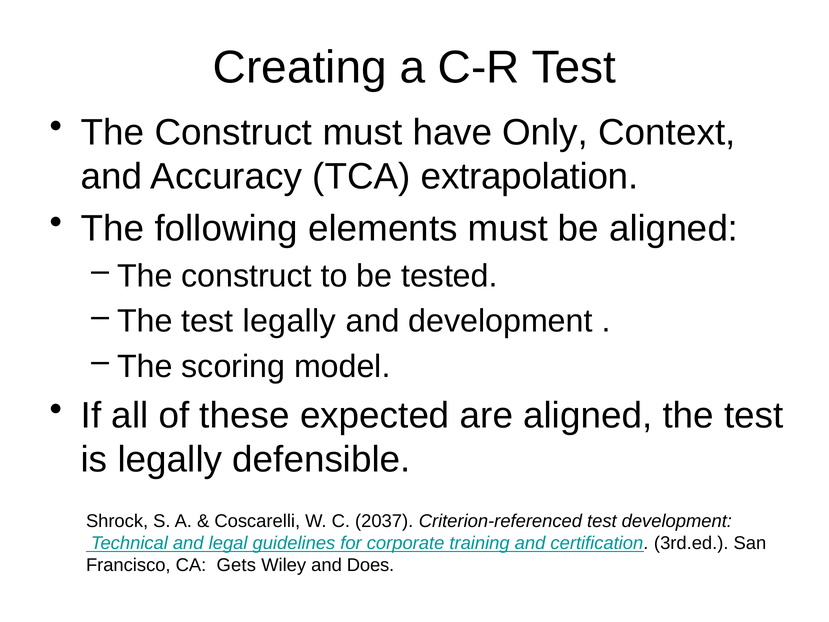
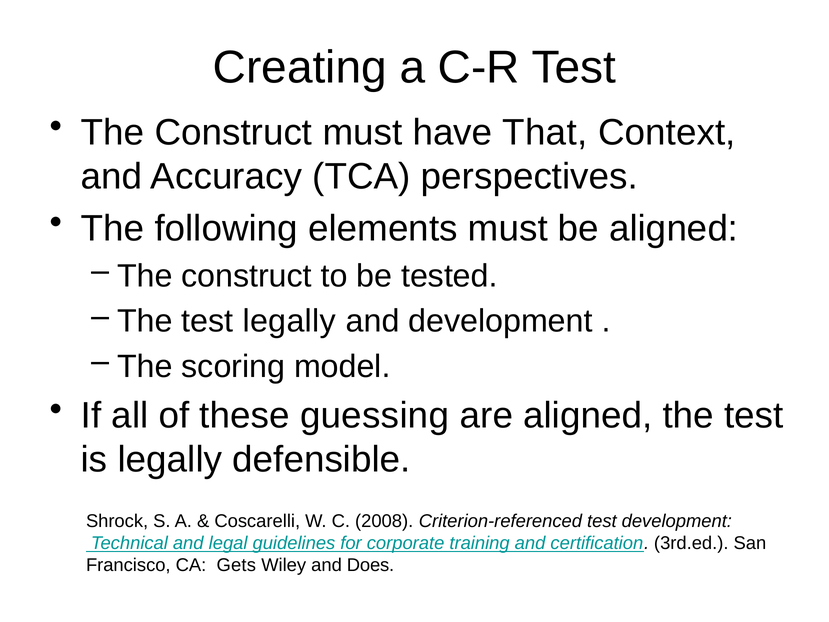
Only: Only -> That
extrapolation: extrapolation -> perspectives
expected: expected -> guessing
2037: 2037 -> 2008
